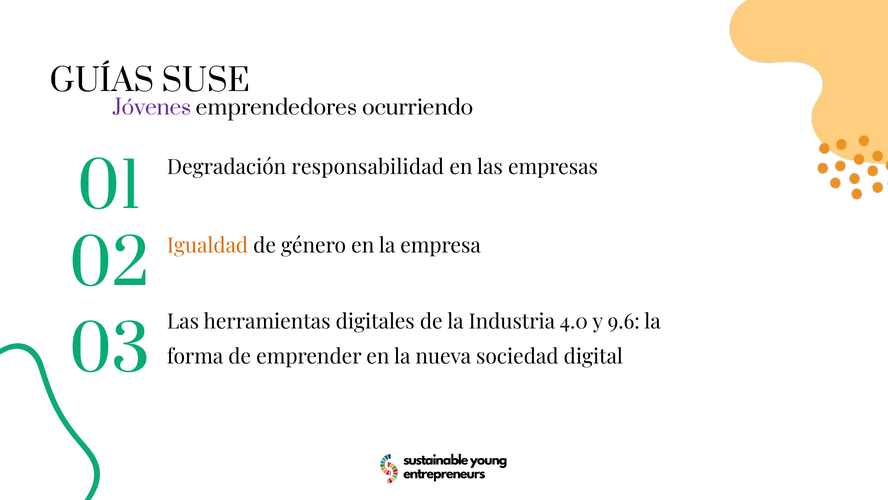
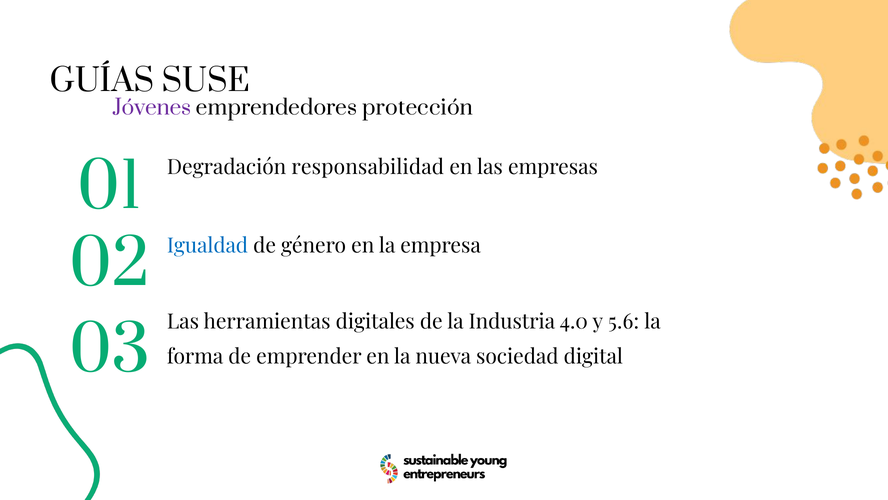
ocurriendo: ocurriendo -> protección
Igualdad colour: orange -> blue
9.6: 9.6 -> 5.6
